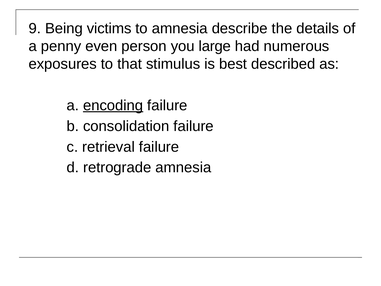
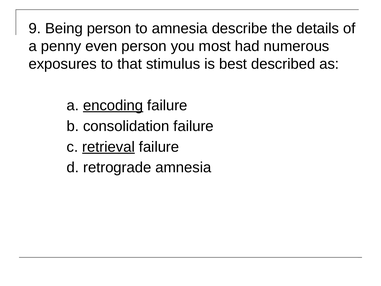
Being victims: victims -> person
large: large -> most
retrieval underline: none -> present
